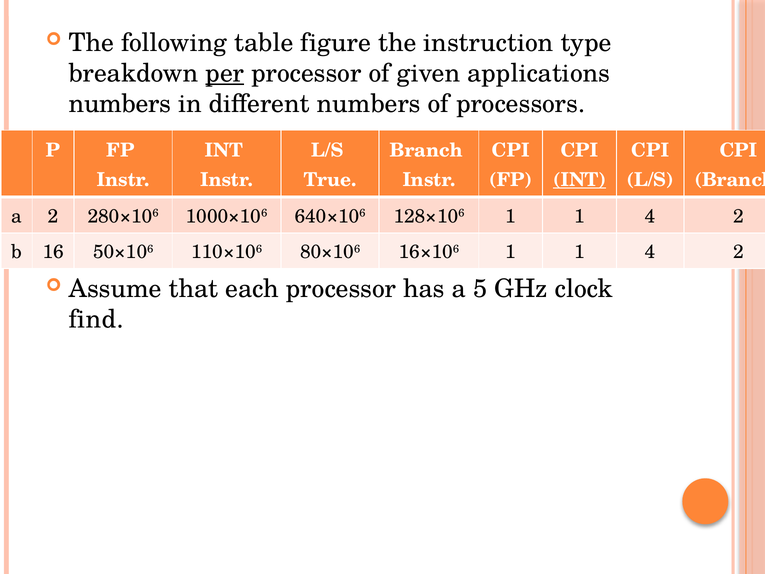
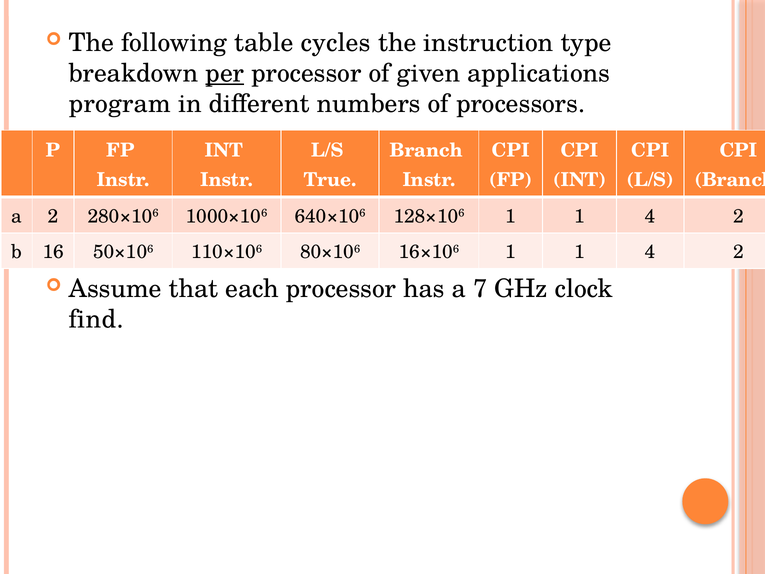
figure: figure -> cycles
numbers at (120, 104): numbers -> program
INT at (580, 180) underline: present -> none
5: 5 -> 7
